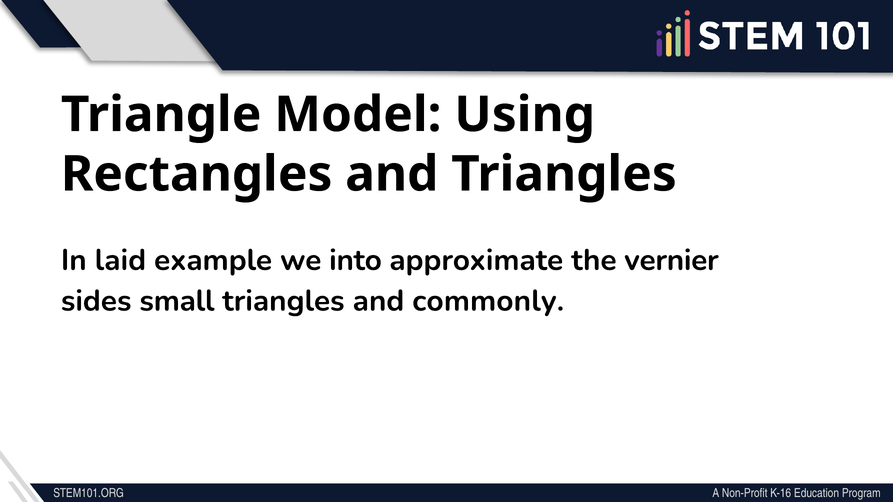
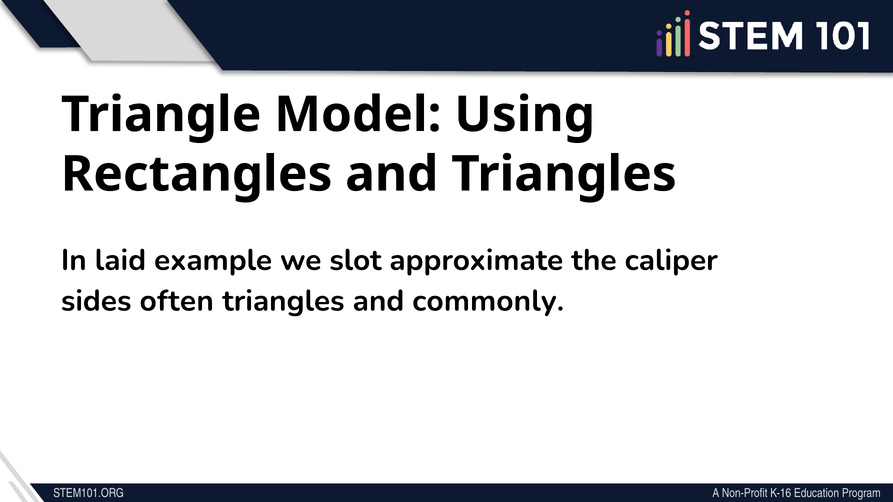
into: into -> slot
vernier: vernier -> caliper
small: small -> often
